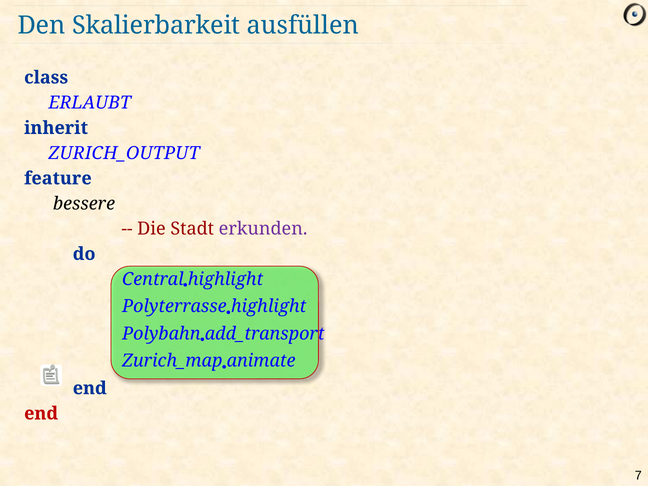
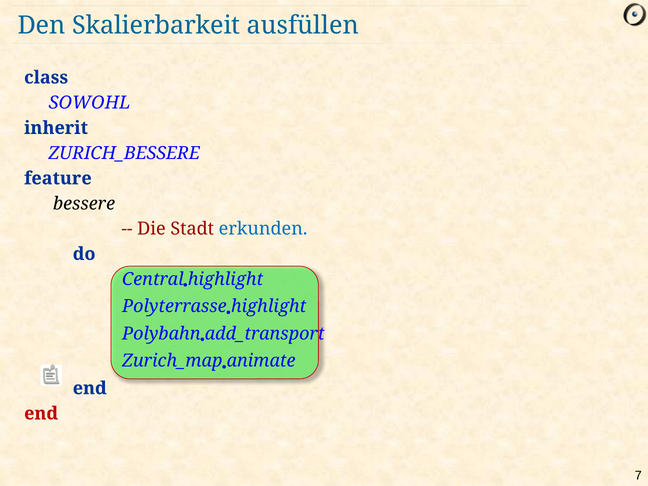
ERLAUBT: ERLAUBT -> SOWOHL
ZURICH_OUTPUT: ZURICH_OUTPUT -> ZURICH_BESSERE
erkunden colour: purple -> blue
